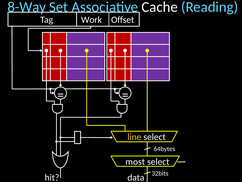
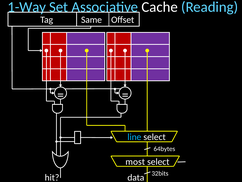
8-Way: 8-Way -> 1-Way
Work: Work -> Same
line colour: yellow -> light blue
